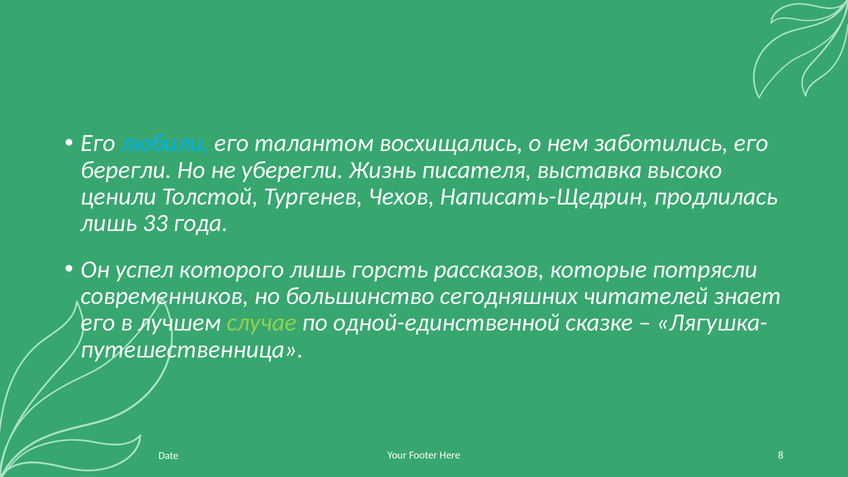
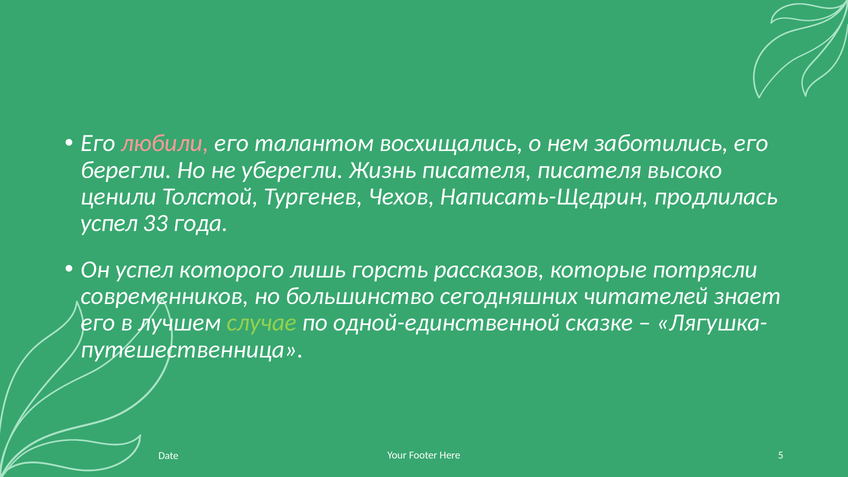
любили colour: light blue -> pink
писателя выставка: выставка -> писателя
лишь at (109, 223): лишь -> успел
8: 8 -> 5
